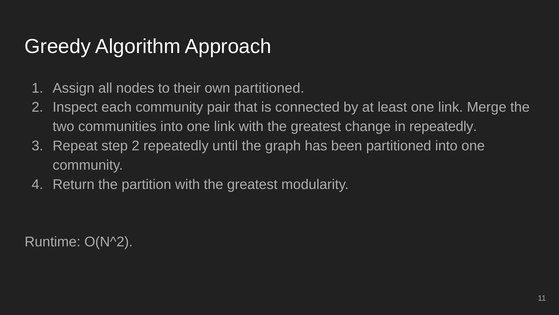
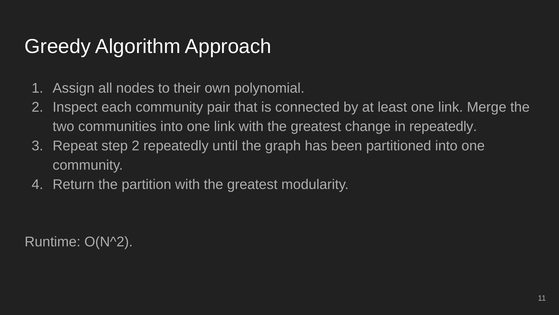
own partitioned: partitioned -> polynomial
